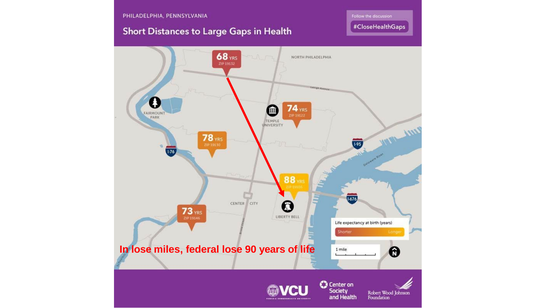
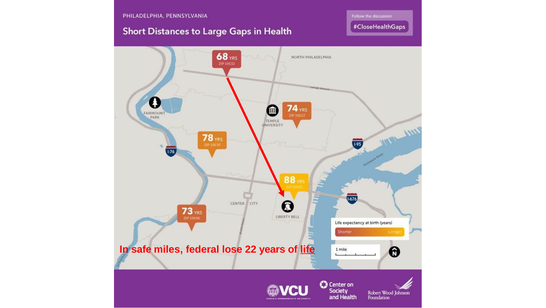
In lose: lose -> safe
90: 90 -> 22
life underline: none -> present
